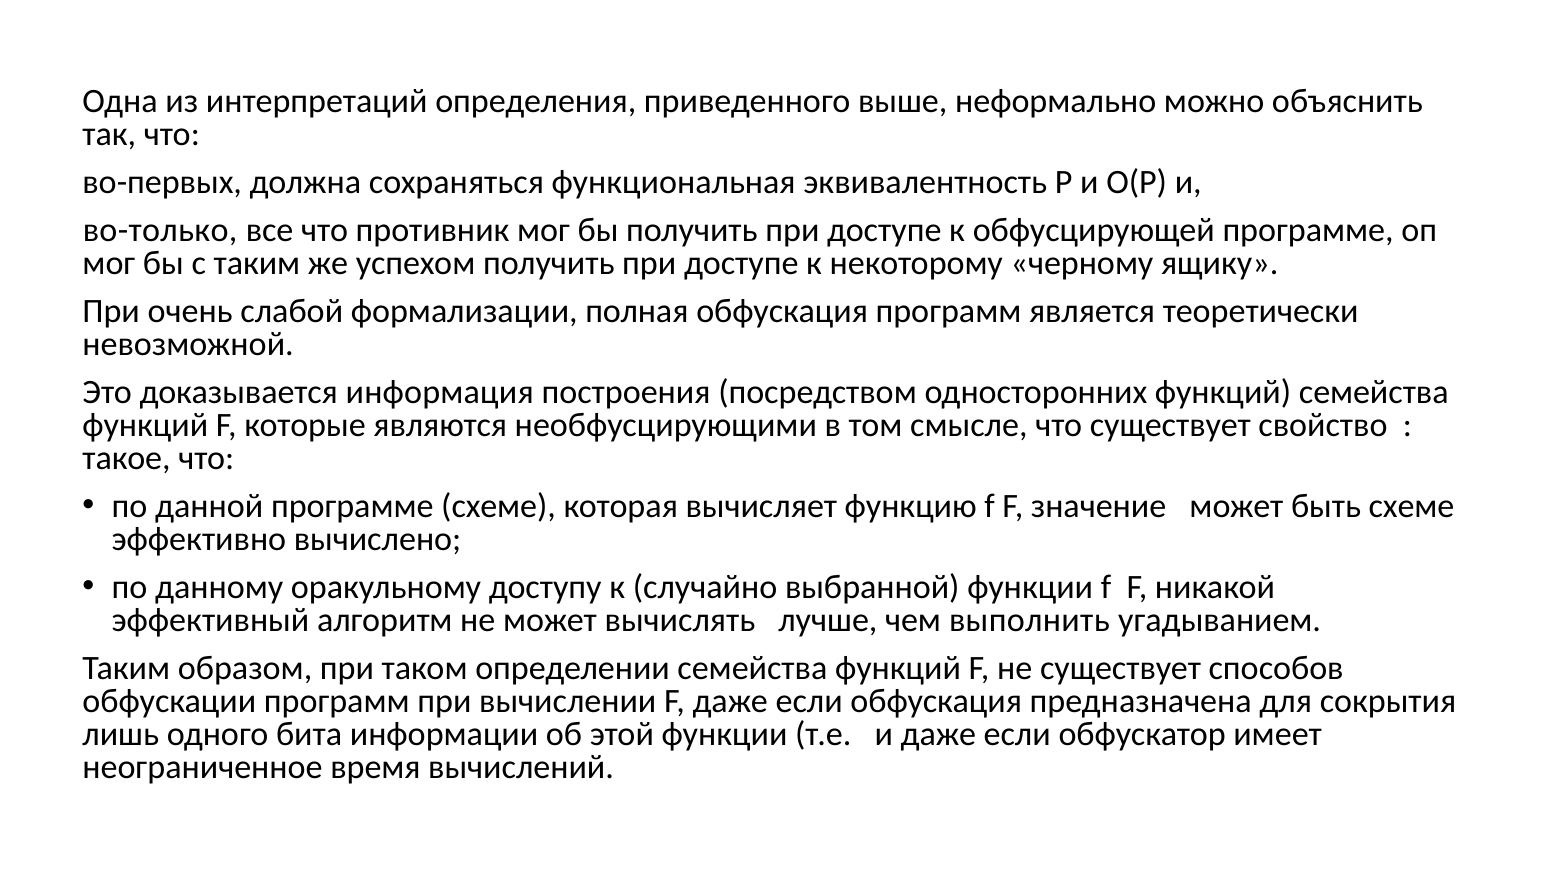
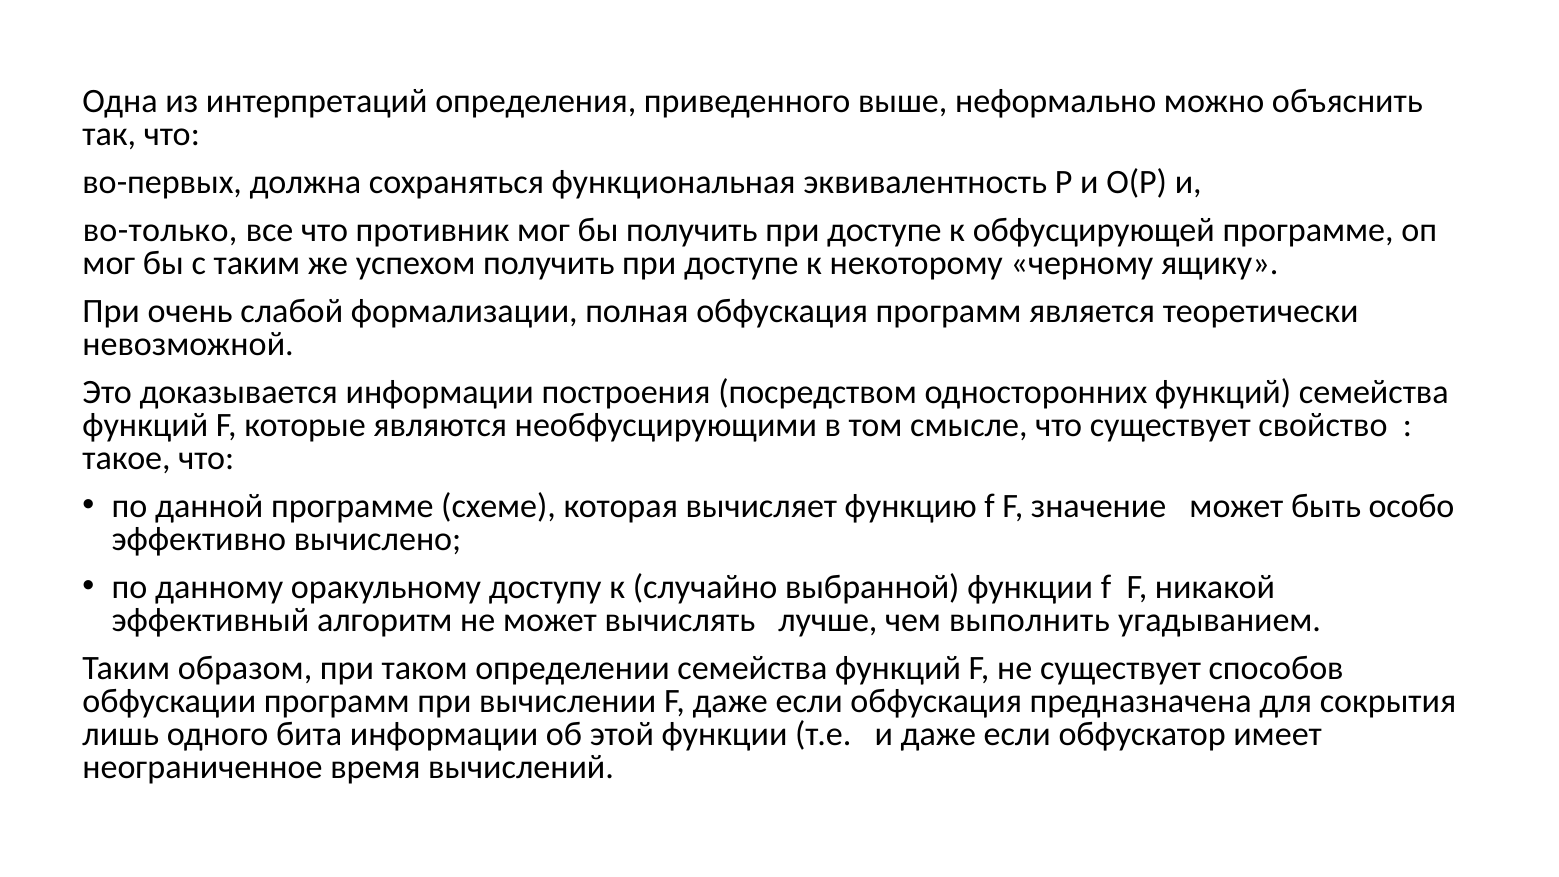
доказывается информация: информация -> информации
быть схеме: схеме -> особо
